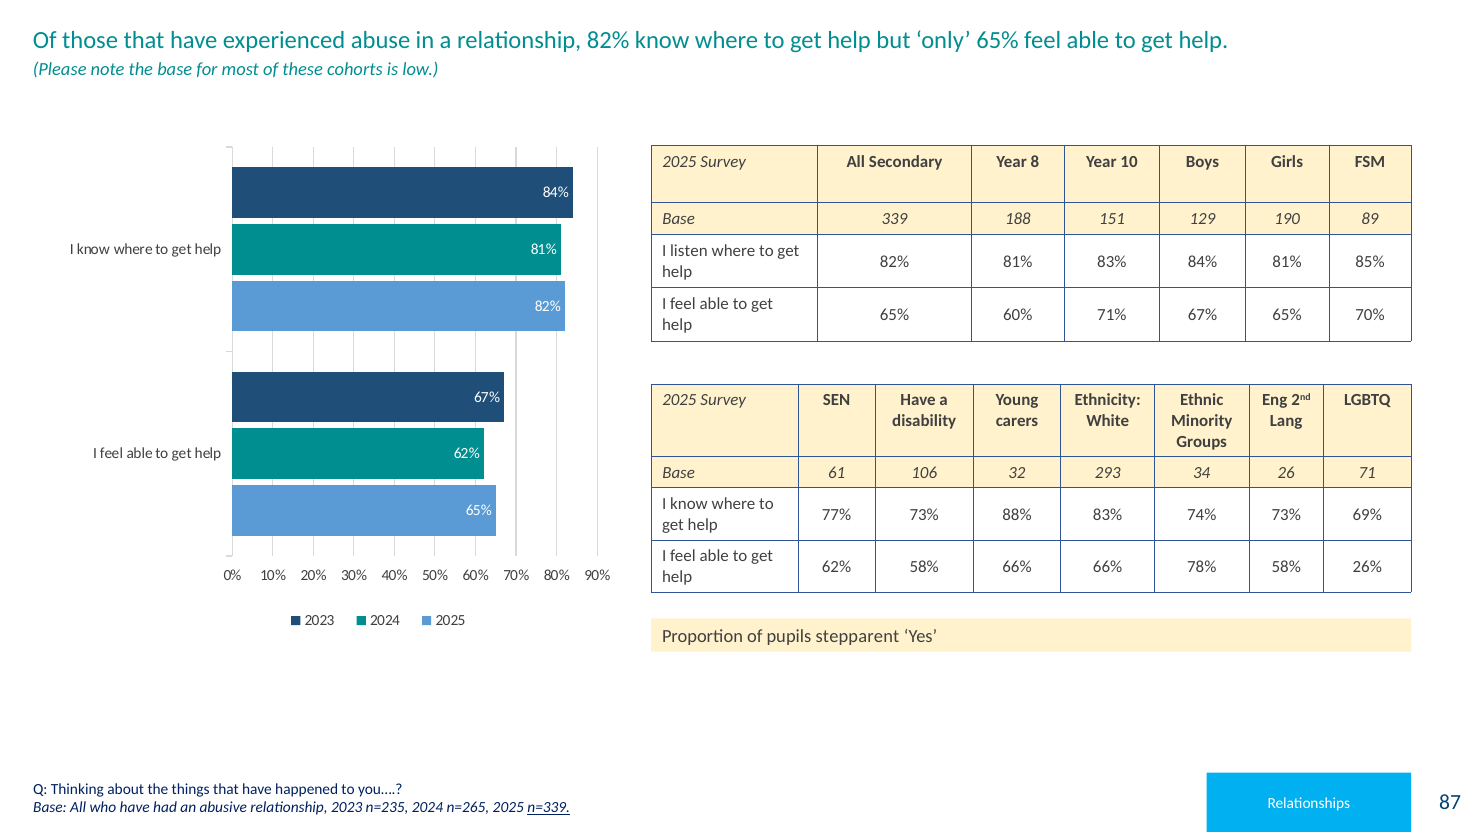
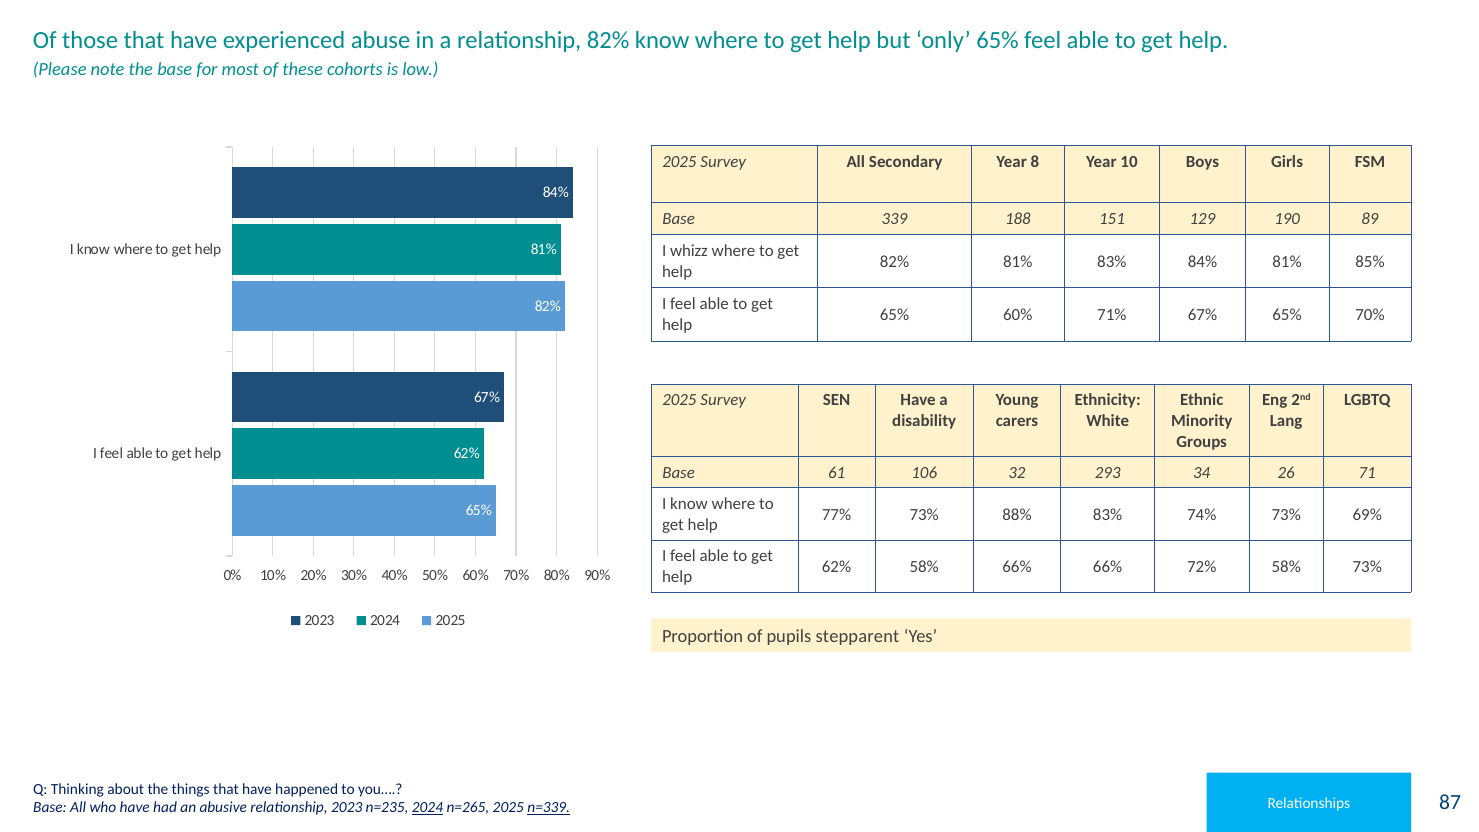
listen: listen -> whizz
78%: 78% -> 72%
58% 26%: 26% -> 73%
2024 at (427, 807) underline: none -> present
